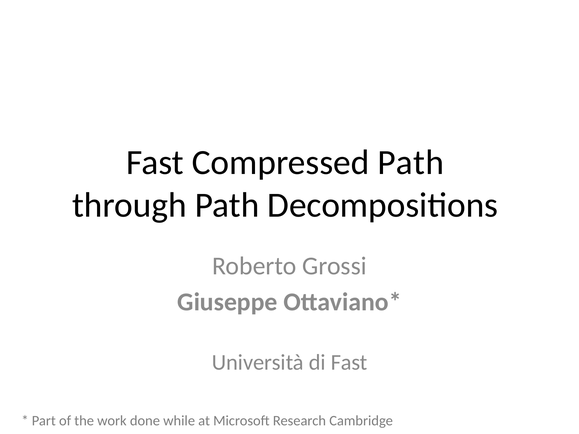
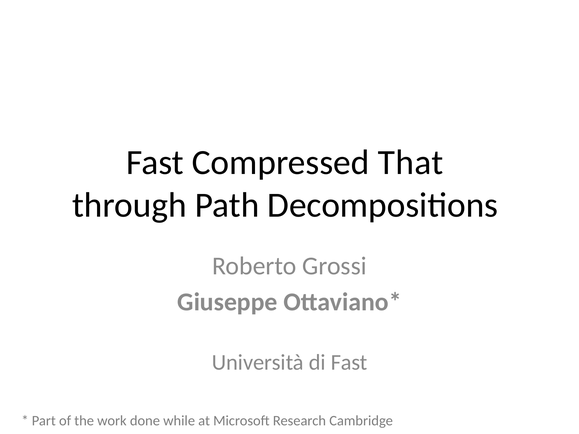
Compressed Path: Path -> That
